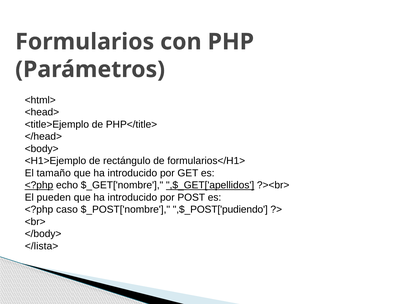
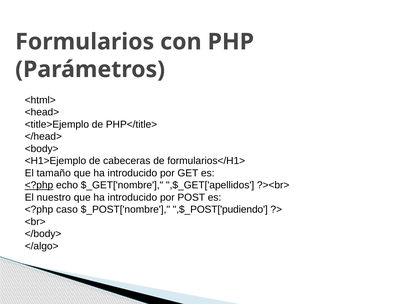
rectángulo: rectángulo -> cabeceras
,$_GET['apellidos underline: present -> none
pueden: pueden -> nuestro
</lista>: </lista> -> </algo>
